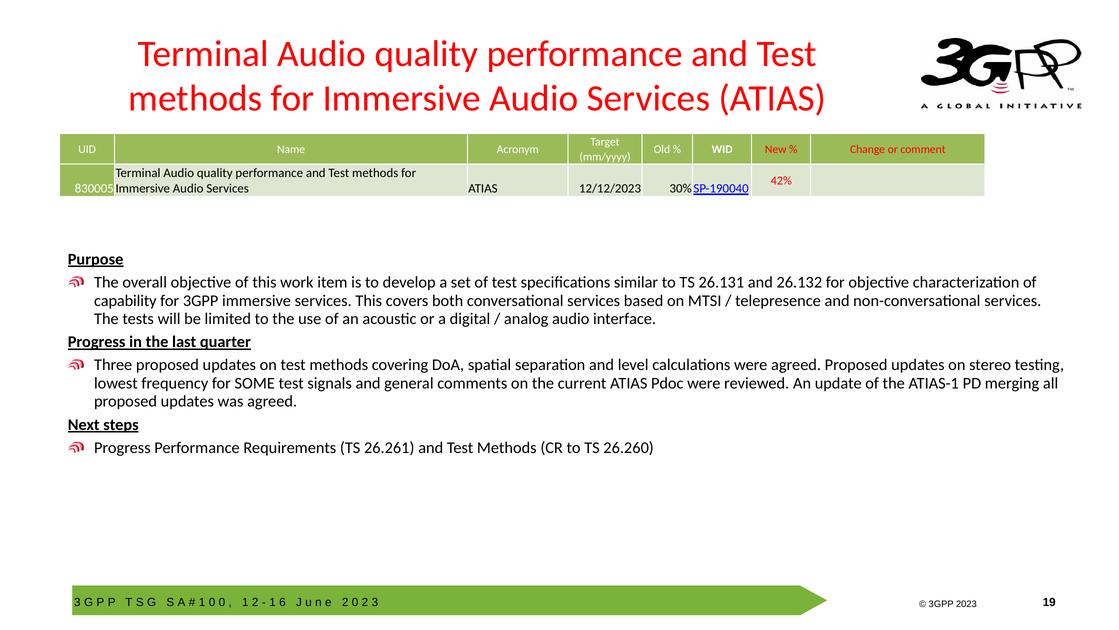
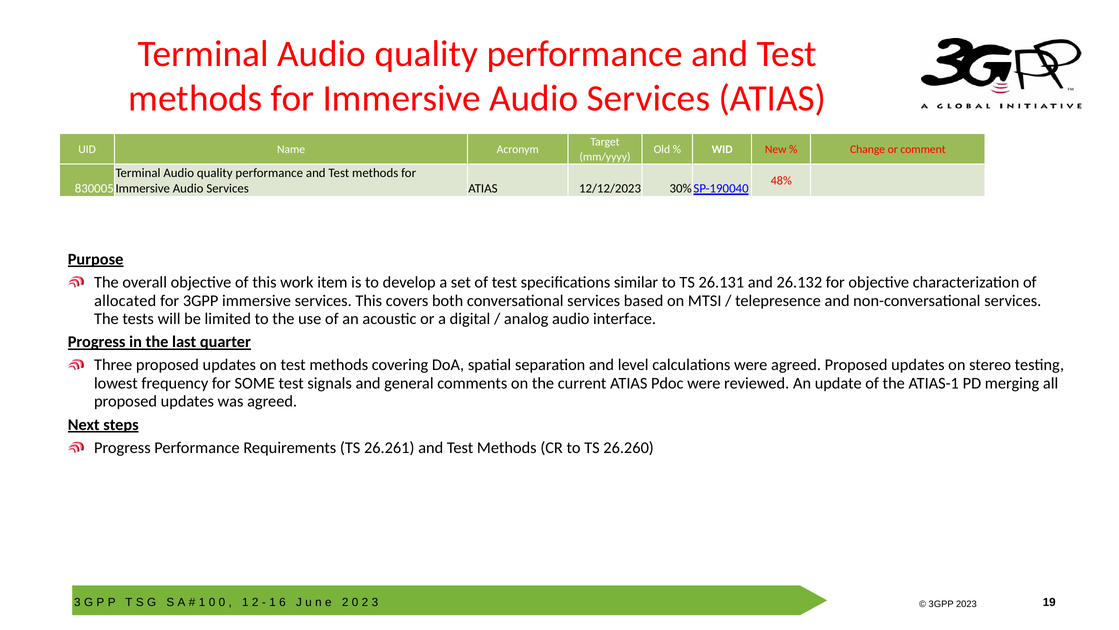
42%: 42% -> 48%
capability: capability -> allocated
